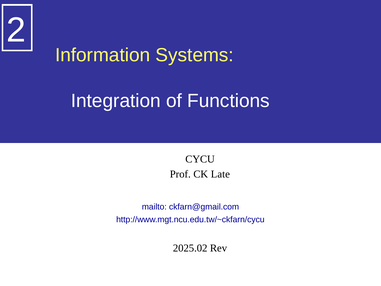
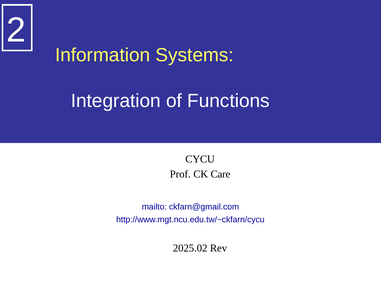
Late: Late -> Care
